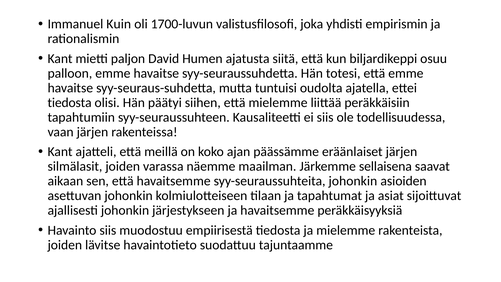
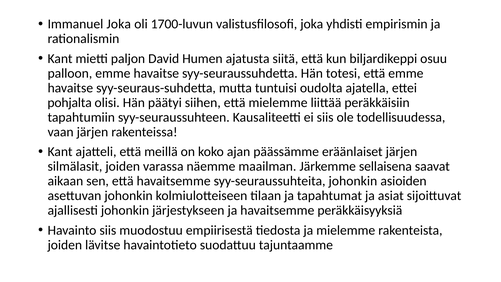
Immanuel Kuin: Kuin -> Joka
tiedosta at (70, 103): tiedosta -> pohjalta
